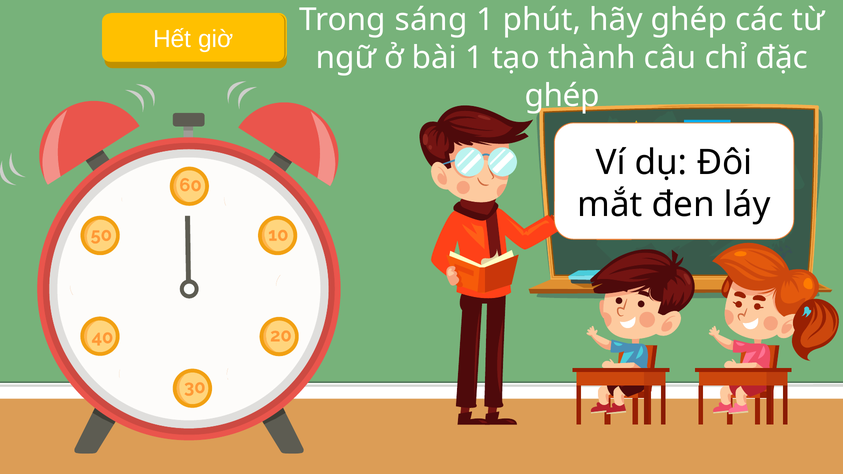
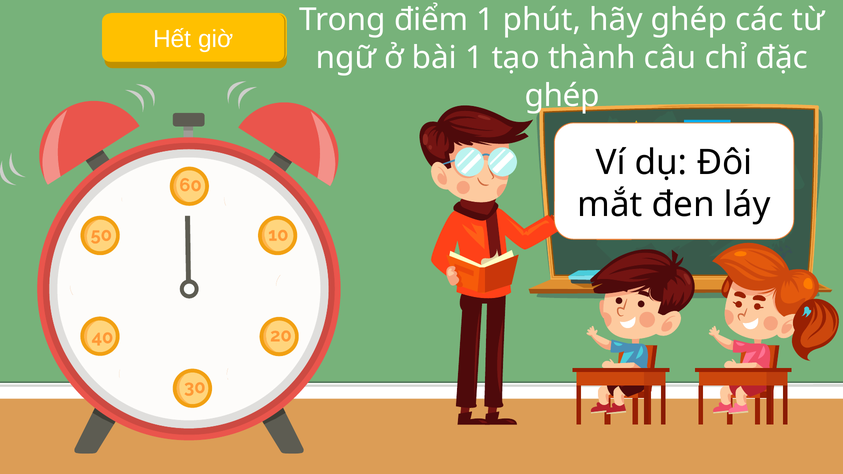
sáng: sáng -> điểm
